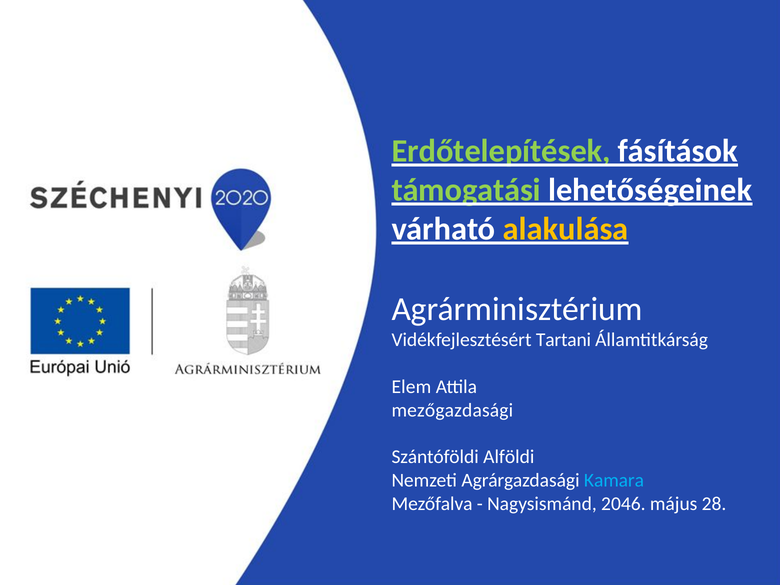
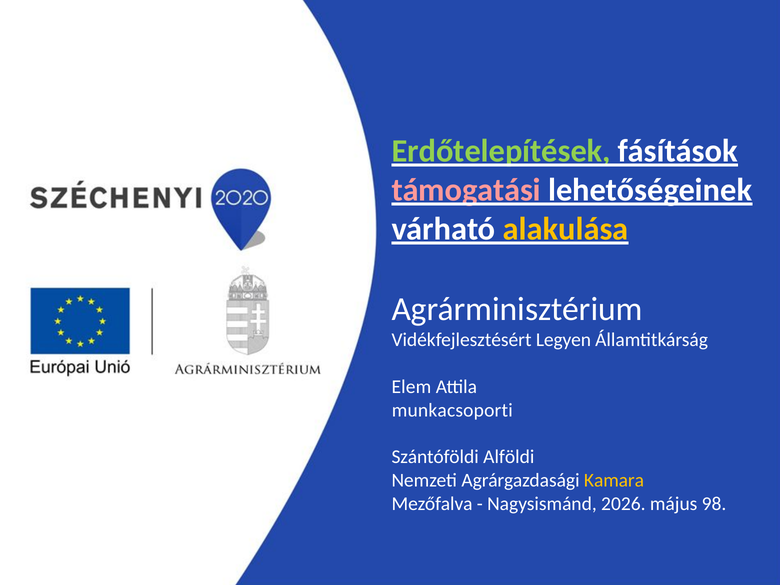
támogatási colour: light green -> pink
Tartani: Tartani -> Legyen
mezőgazdasági: mezőgazdasági -> munkacsoporti
Kamara colour: light blue -> yellow
2046: 2046 -> 2026
28: 28 -> 98
